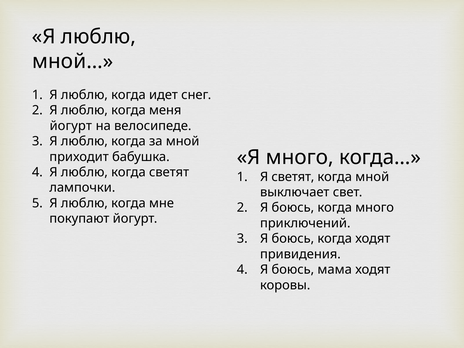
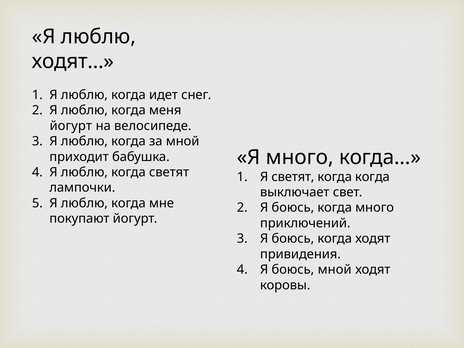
мной…: мной… -> ходят…
когда мной: мной -> когда
боюсь мама: мама -> мной
